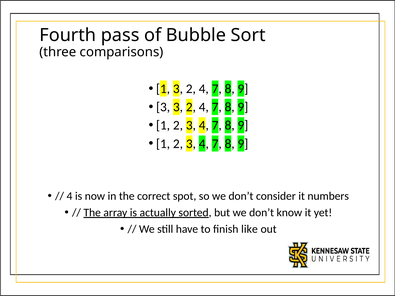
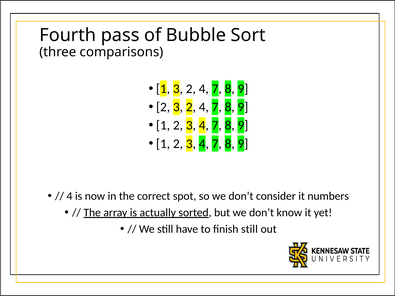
3 at (163, 107): 3 -> 2
finish like: like -> still
